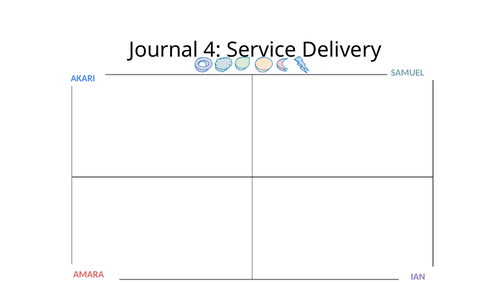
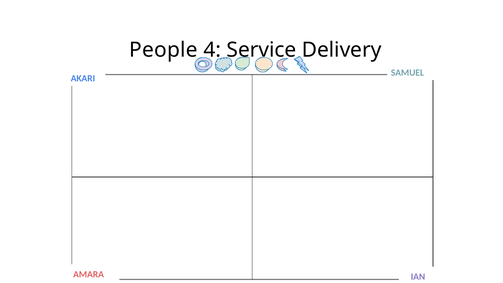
Journal: Journal -> People
